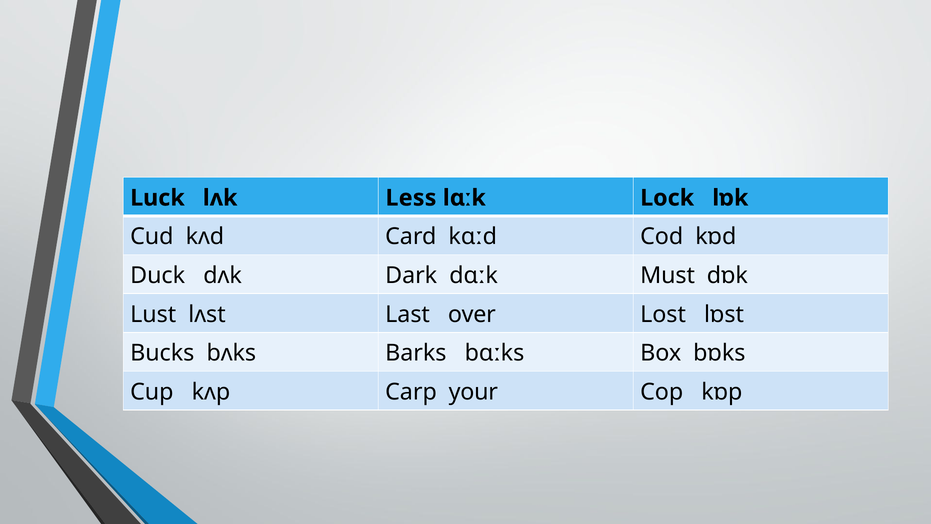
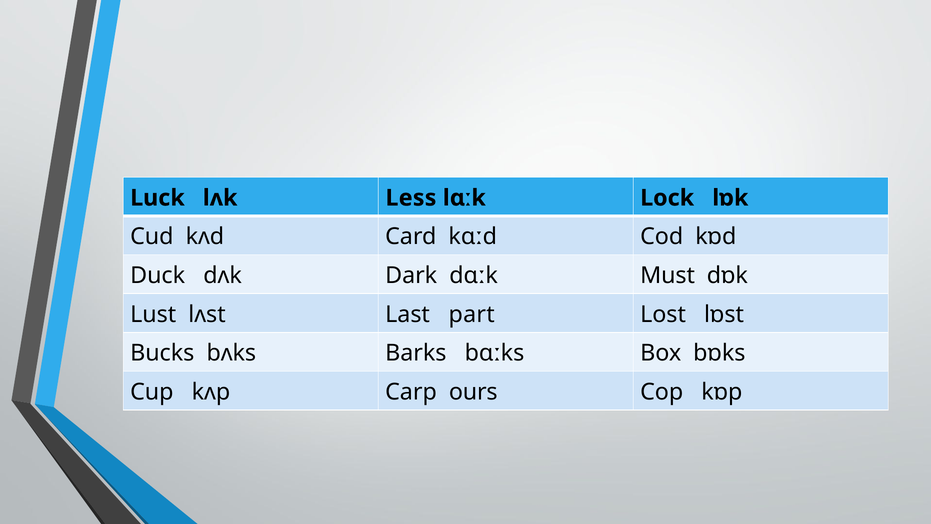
over: over -> part
your: your -> ours
